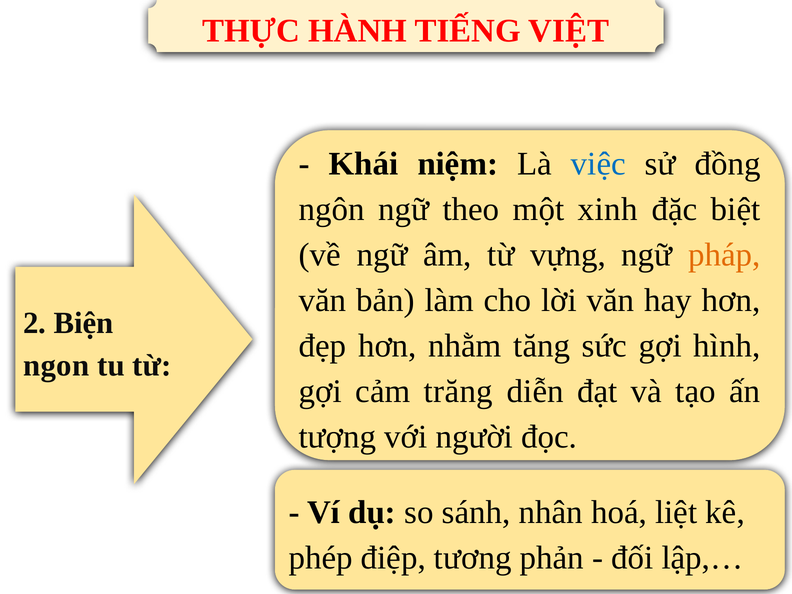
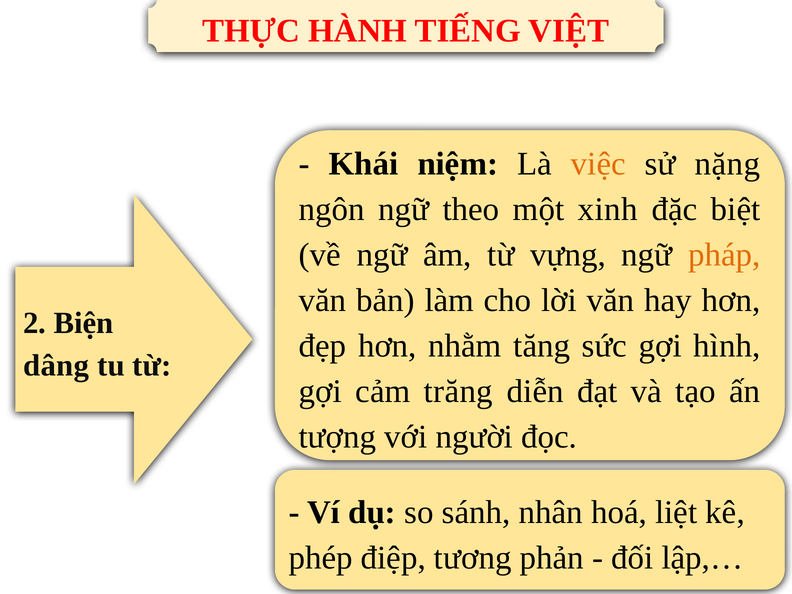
việc colour: blue -> orange
đồng: đồng -> nặng
ngon: ngon -> dâng
